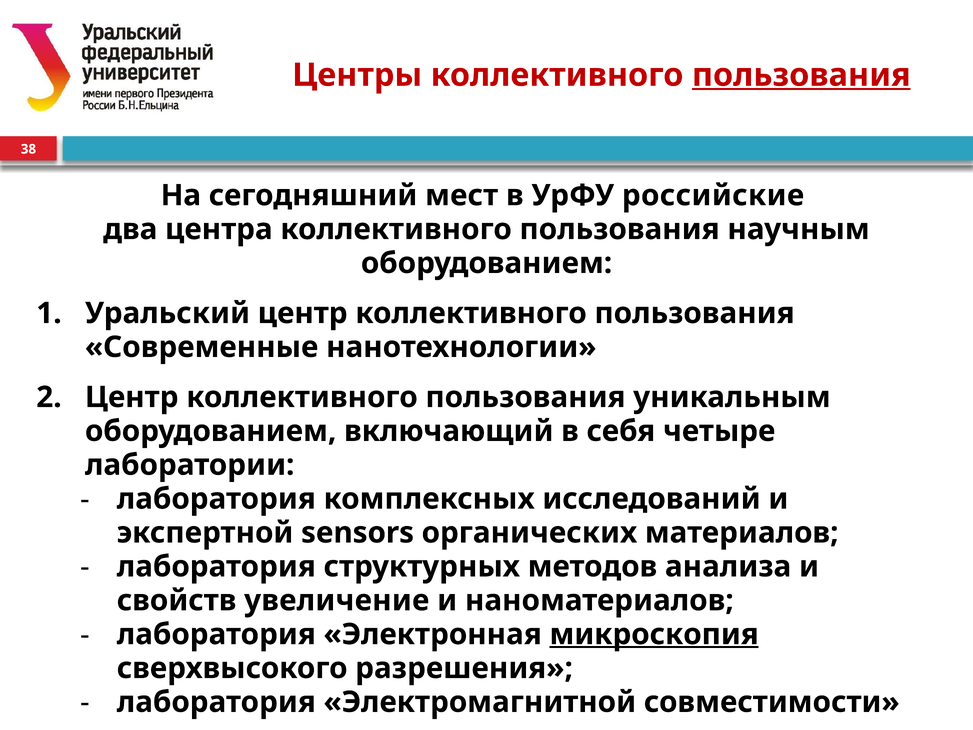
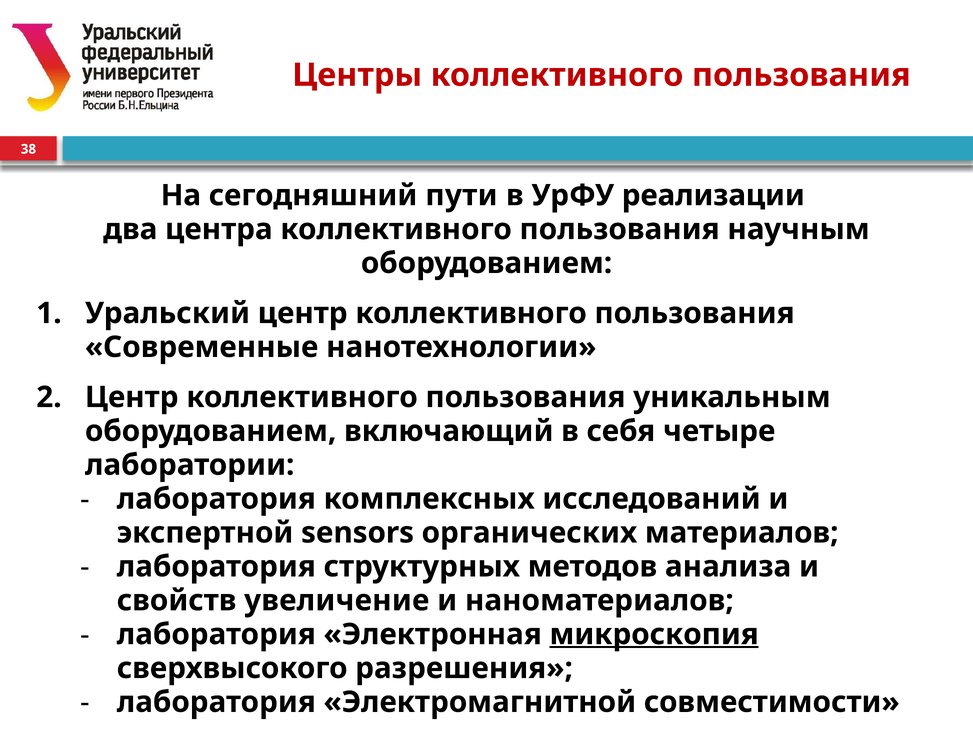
пользования at (801, 75) underline: present -> none
мест: мест -> пути
российские: российские -> реализации
